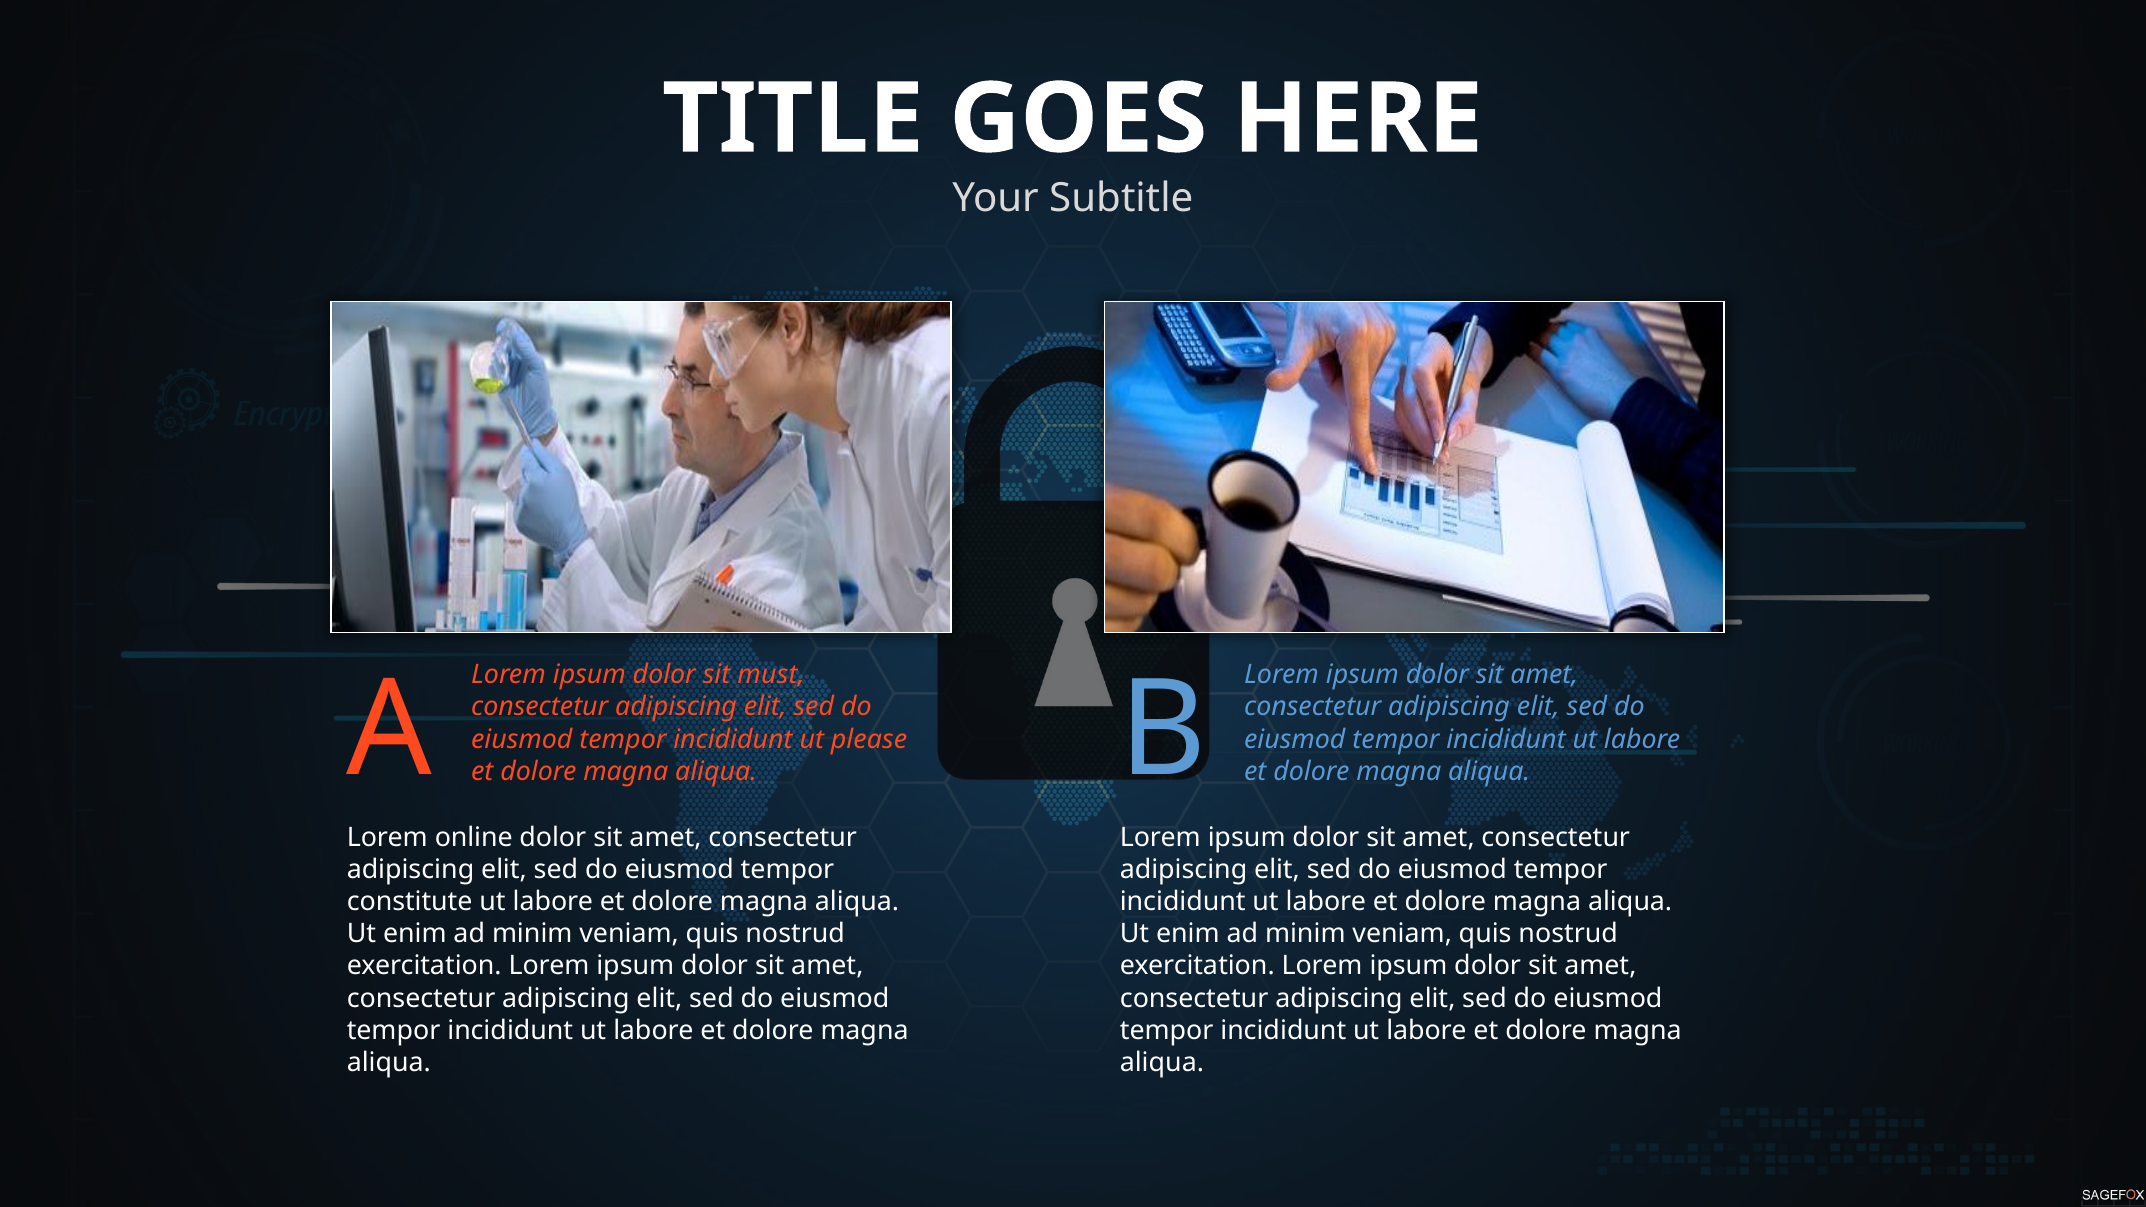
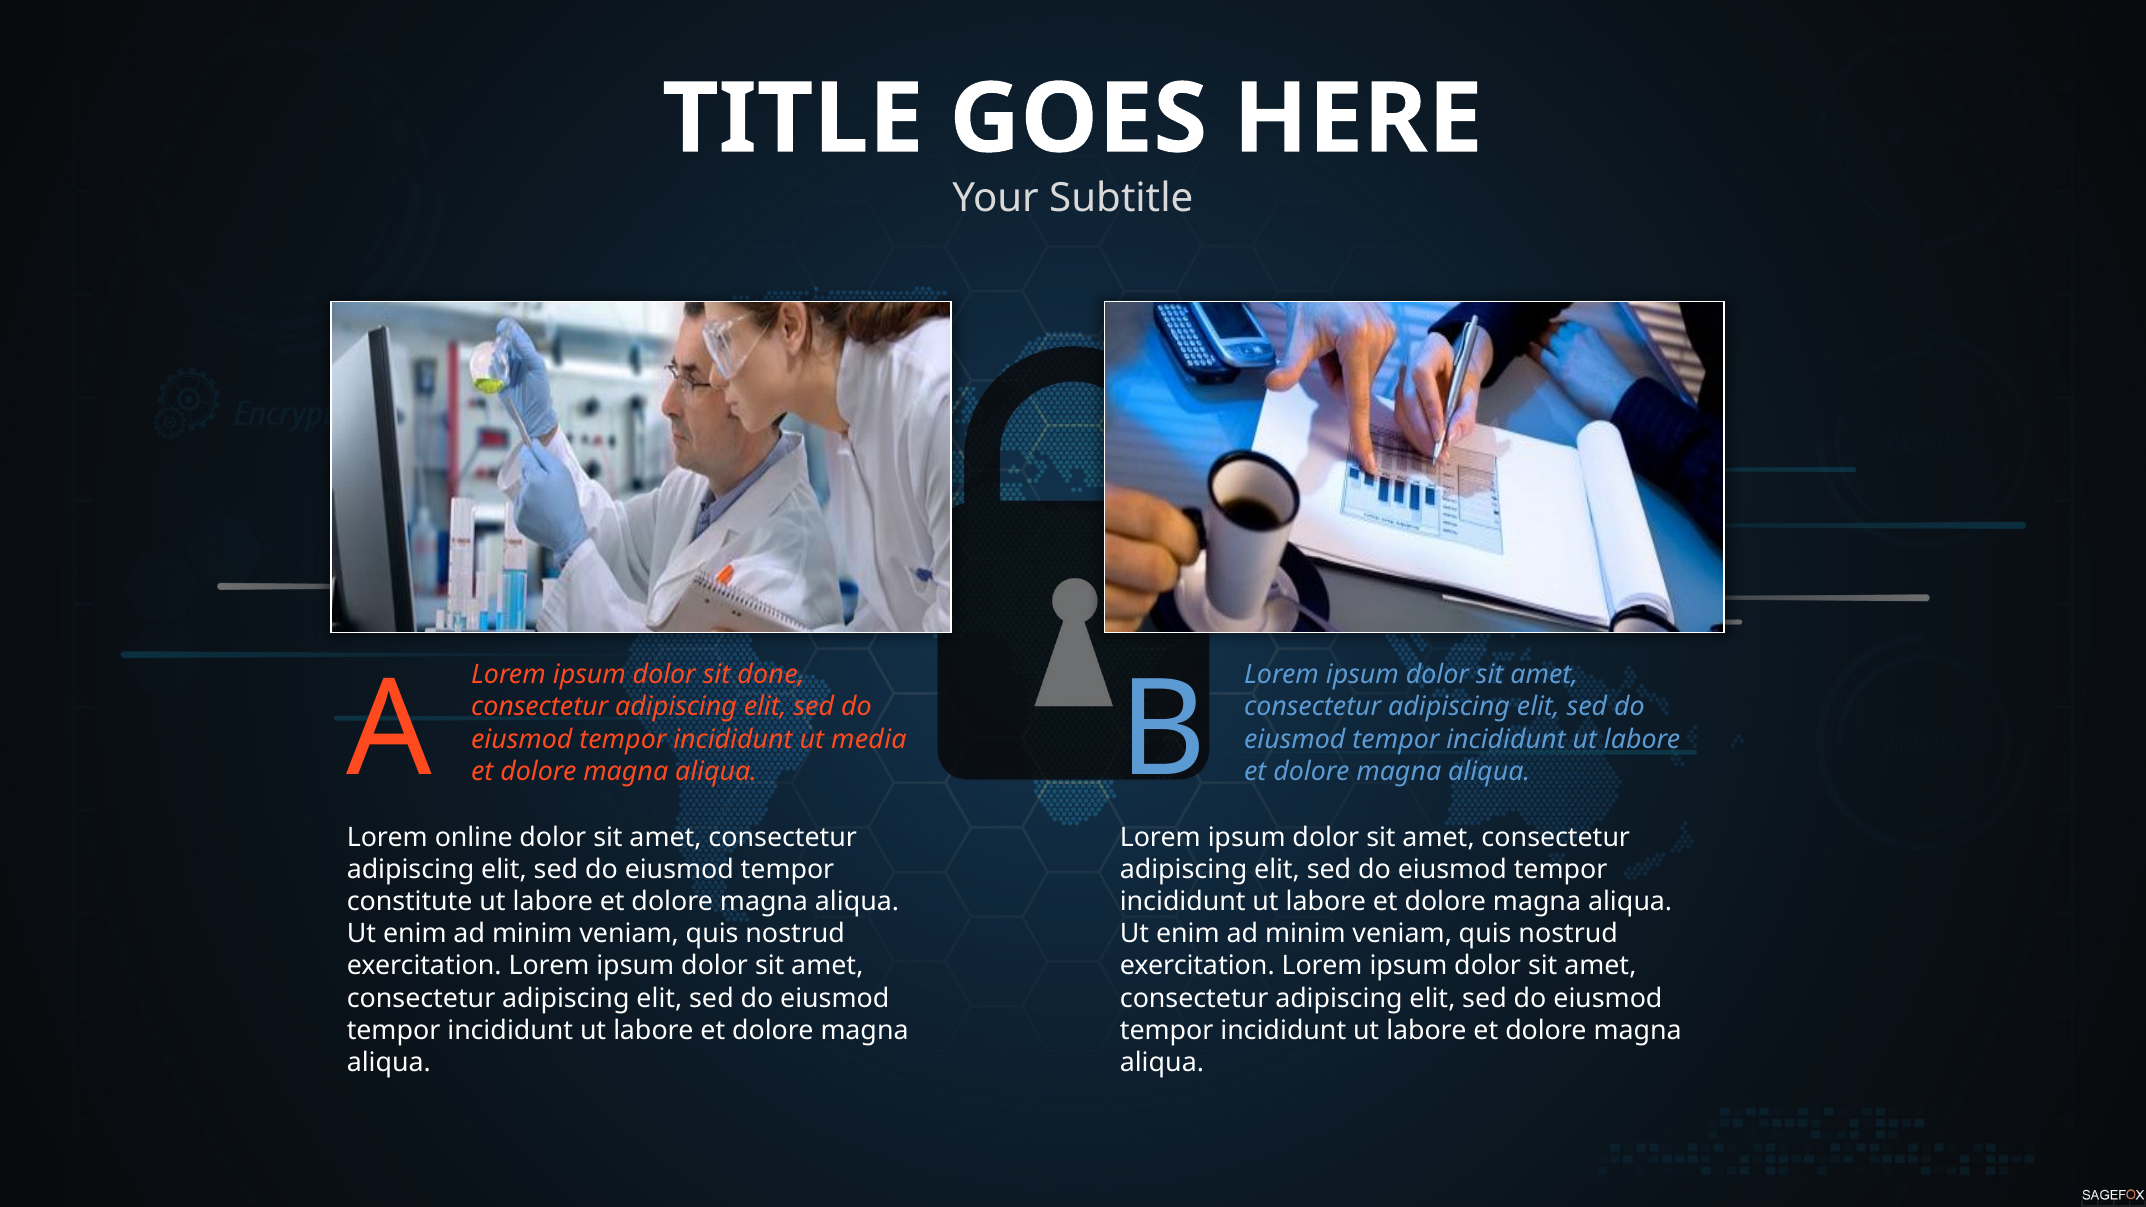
must: must -> done
please: please -> media
